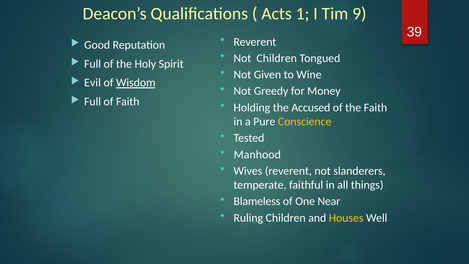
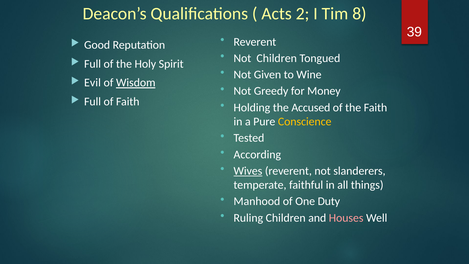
1: 1 -> 2
9: 9 -> 8
Manhood: Manhood -> According
Wives underline: none -> present
Blameless: Blameless -> Manhood
Near: Near -> Duty
Houses colour: yellow -> pink
